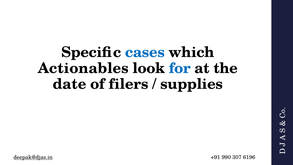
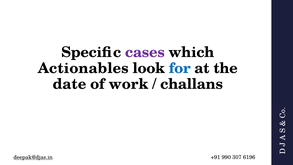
cases colour: blue -> purple
filers: filers -> work
supplies: supplies -> challans
